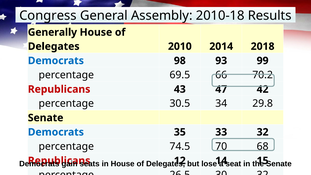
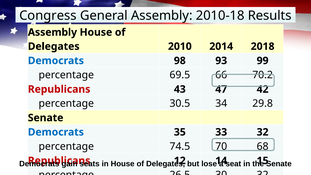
Generally at (52, 32): Generally -> Assembly
